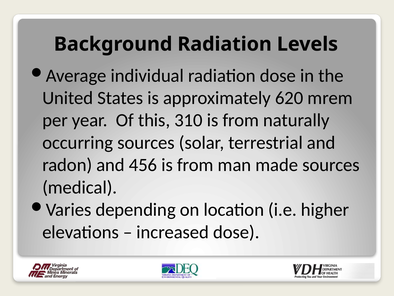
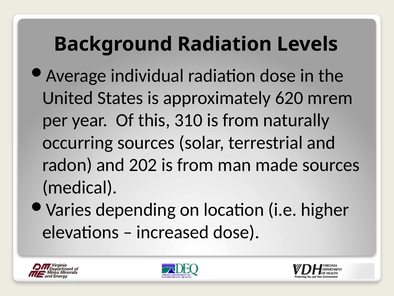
456: 456 -> 202
